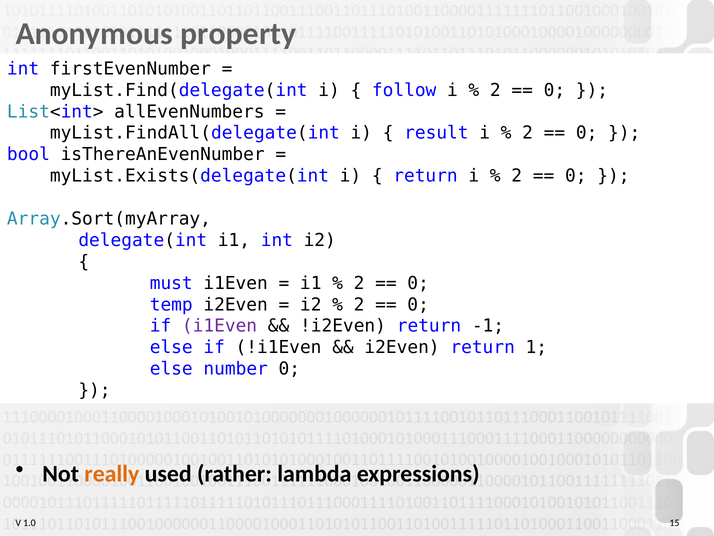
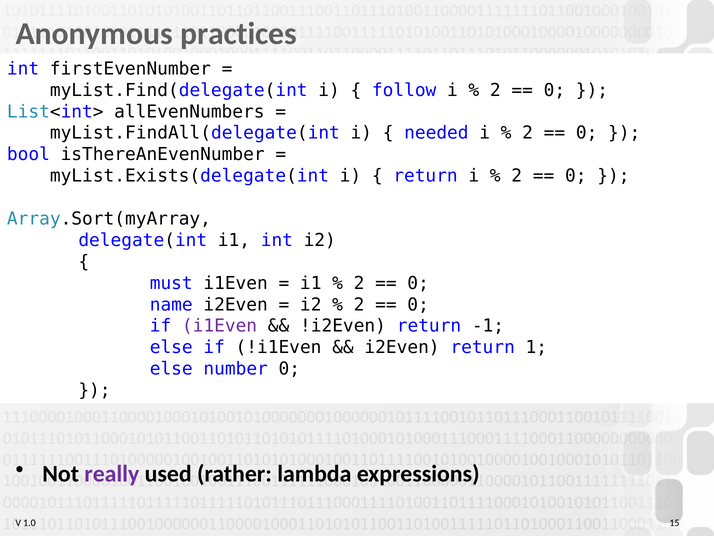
property: property -> practices
result: result -> needed
temp: temp -> name
really colour: orange -> purple
